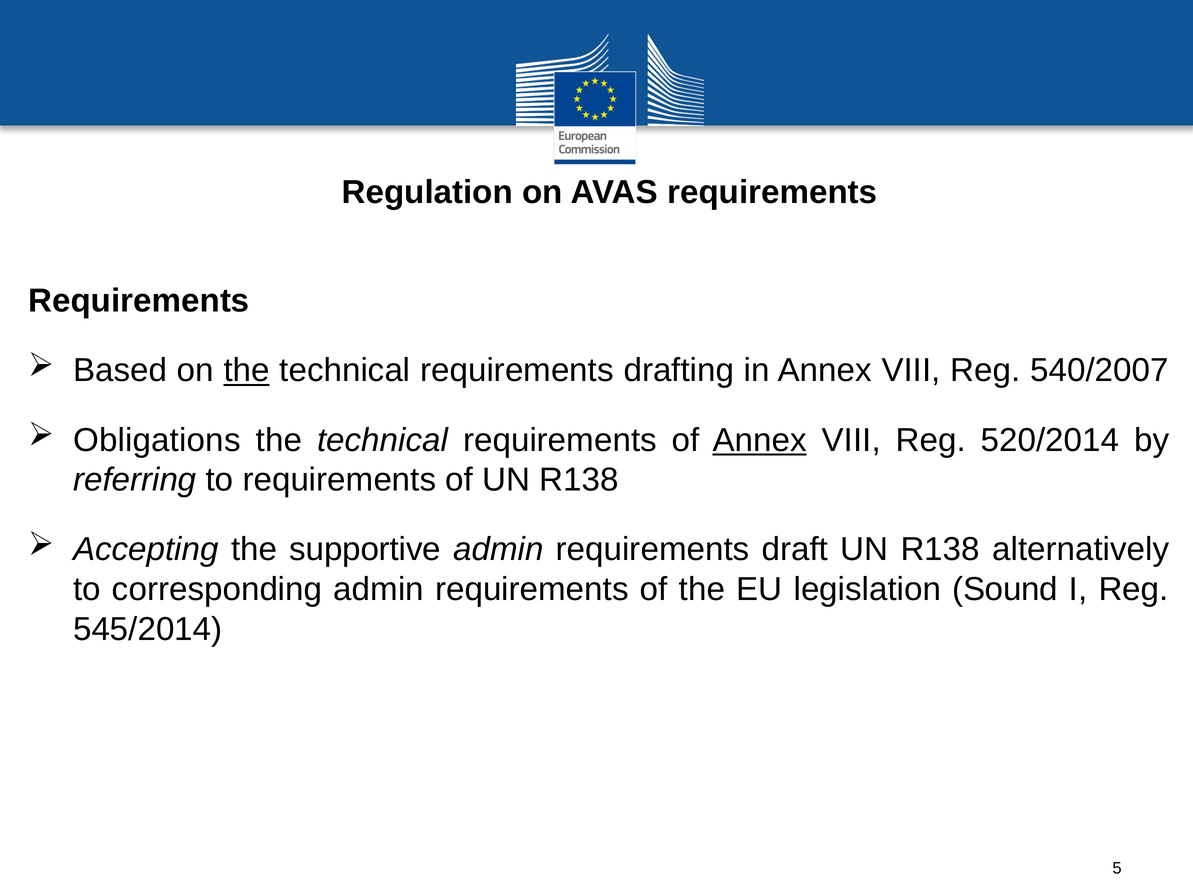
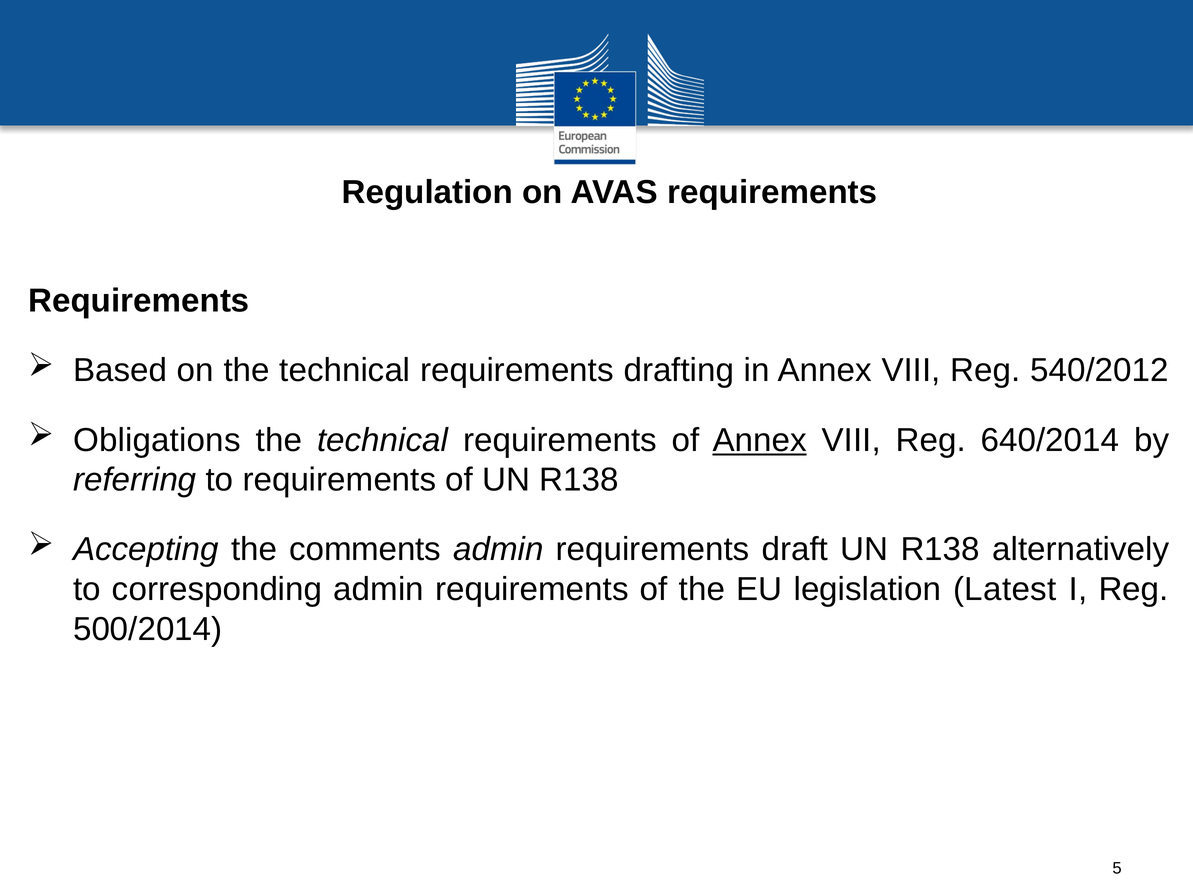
the at (247, 370) underline: present -> none
540/2007: 540/2007 -> 540/2012
520/2014: 520/2014 -> 640/2014
supportive: supportive -> comments
Sound: Sound -> Latest
545/2014: 545/2014 -> 500/2014
